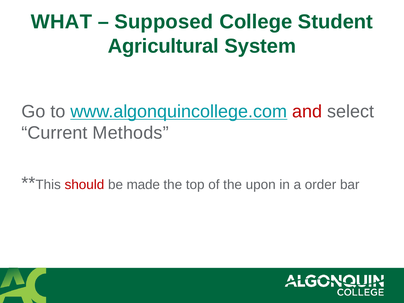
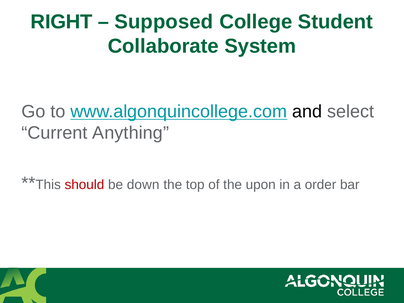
WHAT: WHAT -> RIGHT
Agricultural: Agricultural -> Collaborate
and colour: red -> black
Methods: Methods -> Anything
made: made -> down
